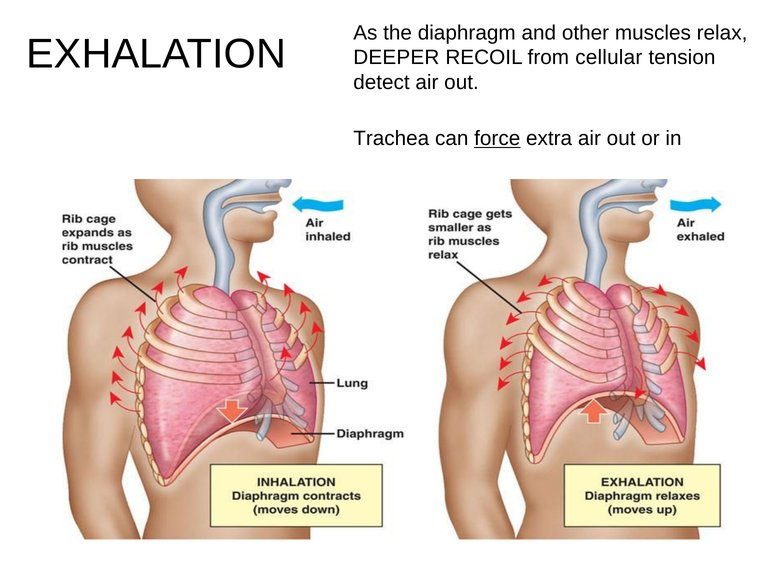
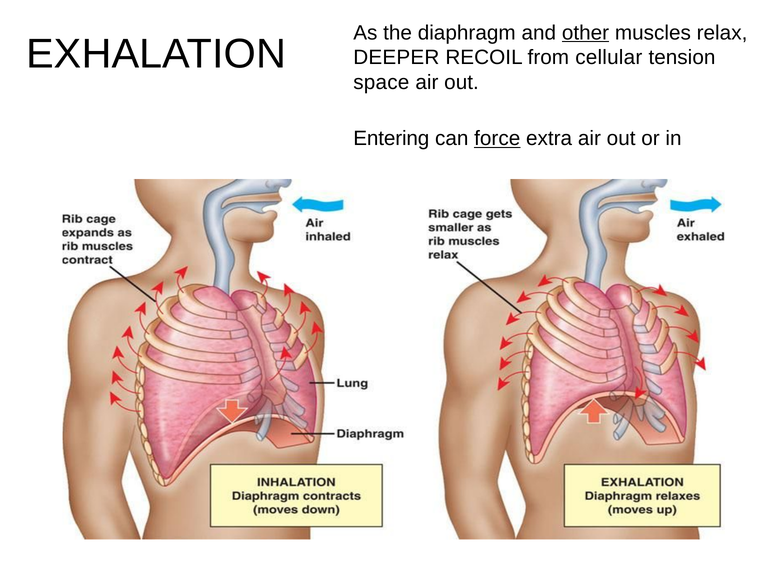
other underline: none -> present
detect: detect -> space
Trachea: Trachea -> Entering
